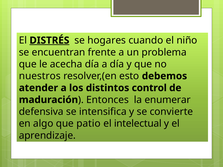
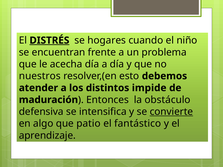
control: control -> impide
enumerar: enumerar -> obstáculo
convierte underline: none -> present
intelectual: intelectual -> fantástico
